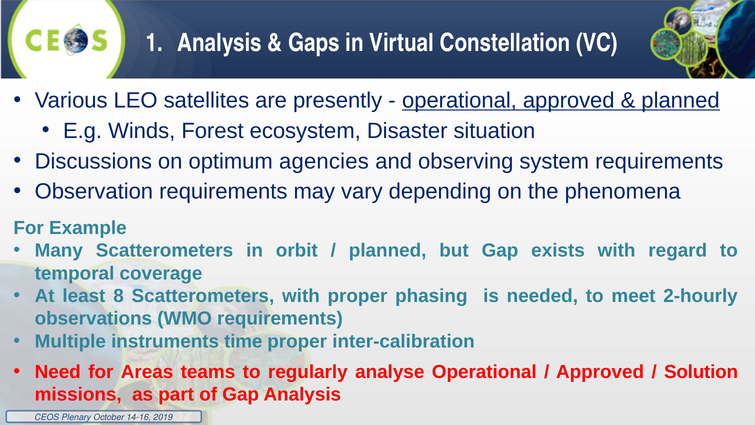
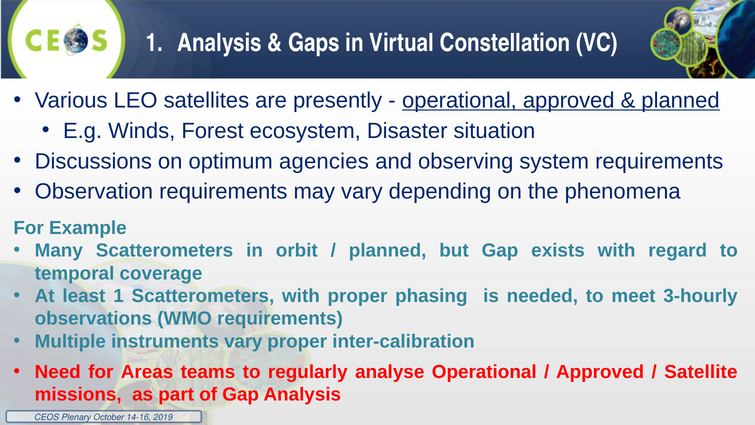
least 8: 8 -> 1
2-hourly: 2-hourly -> 3-hourly
instruments time: time -> vary
Solution: Solution -> Satellite
